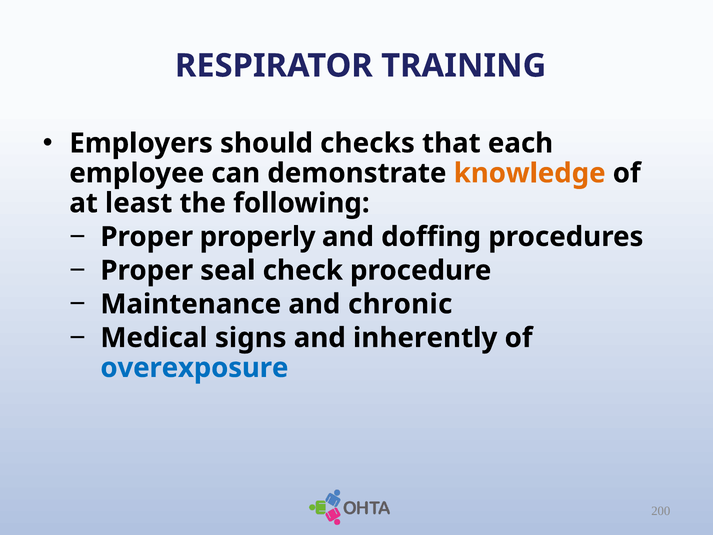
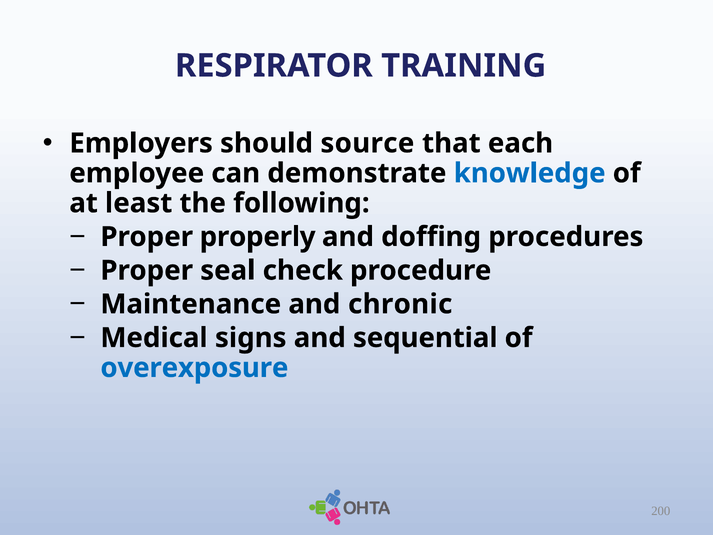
checks: checks -> source
knowledge colour: orange -> blue
inherently: inherently -> sequential
